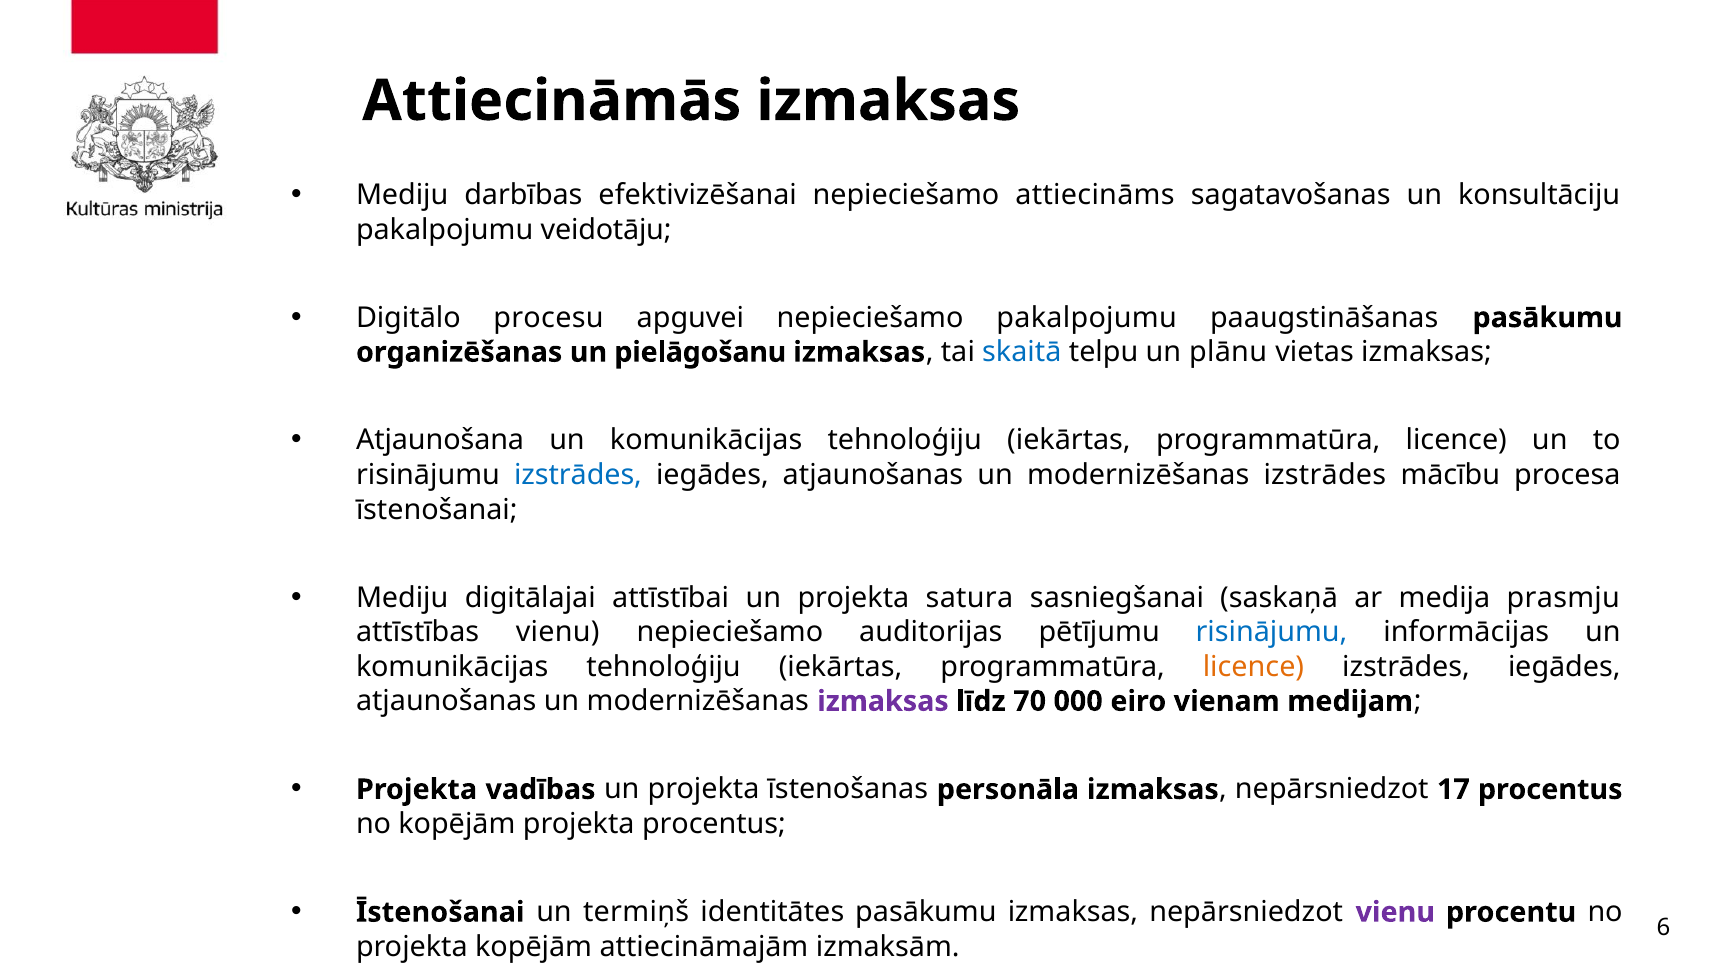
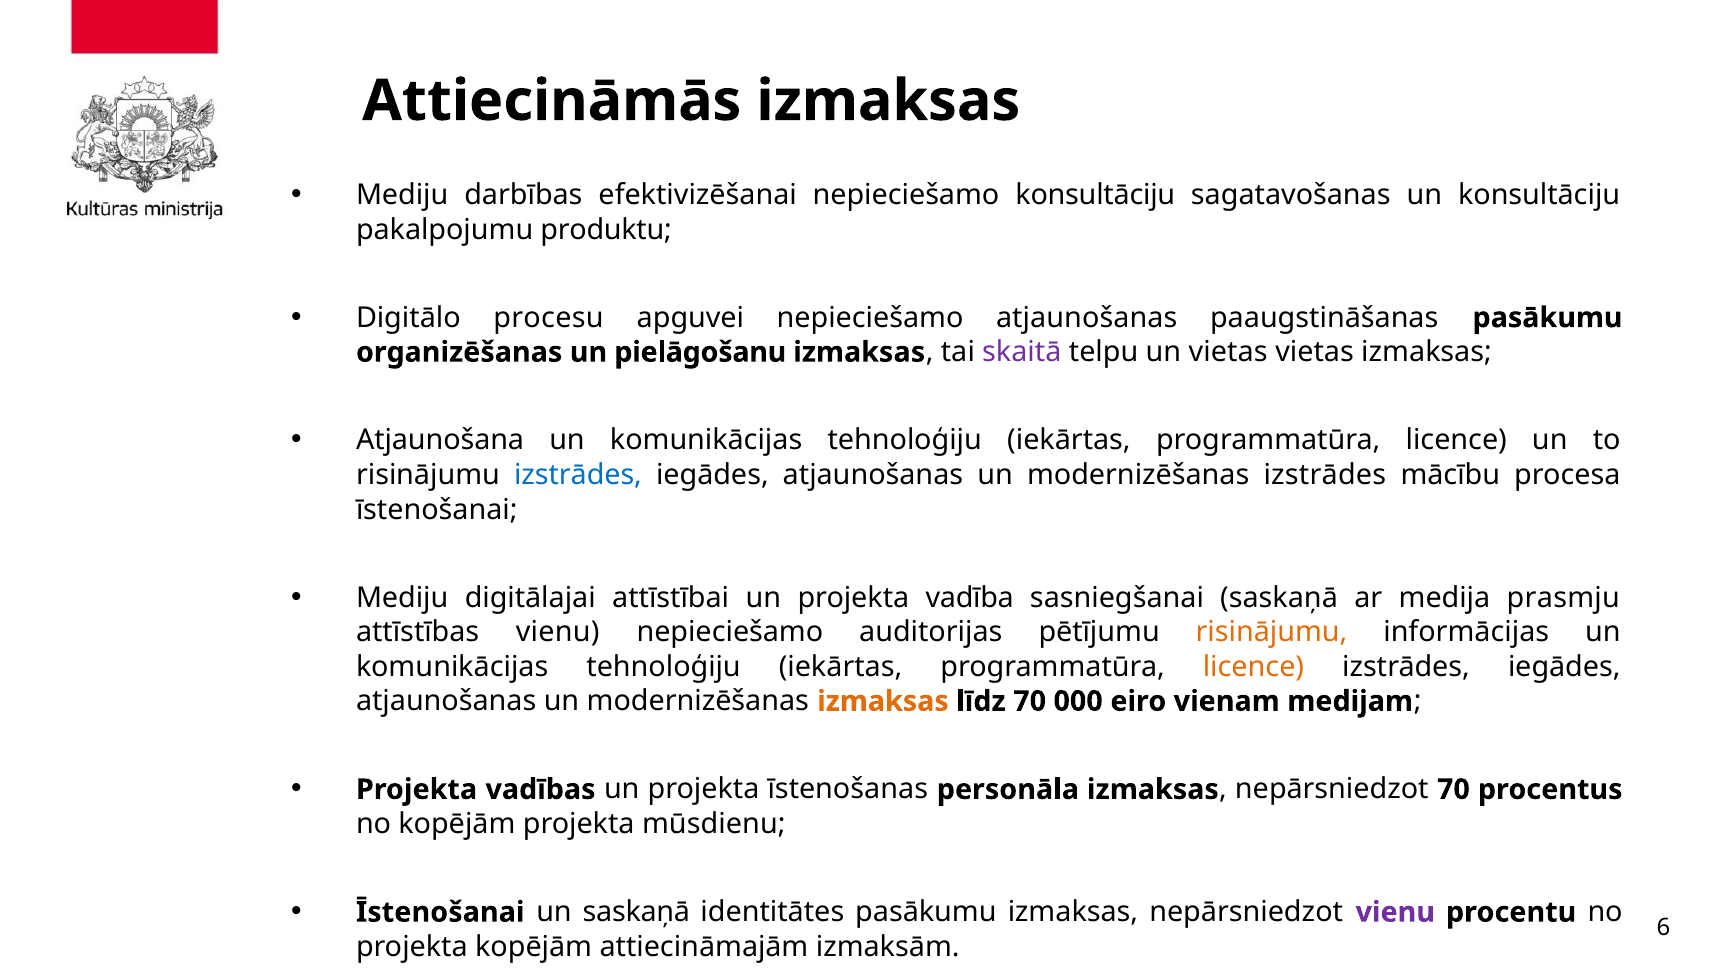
nepieciešamo attiecināms: attiecināms -> konsultāciju
veidotāju: veidotāju -> produktu
nepieciešamo pakalpojumu: pakalpojumu -> atjaunošanas
skaitā colour: blue -> purple
un plānu: plānu -> vietas
satura: satura -> vadība
risinājumu at (1271, 632) colour: blue -> orange
izmaksas at (883, 701) colour: purple -> orange
nepārsniedzot 17: 17 -> 70
projekta procentus: procentus -> mūsdienu
un termiņš: termiņš -> saskaņā
